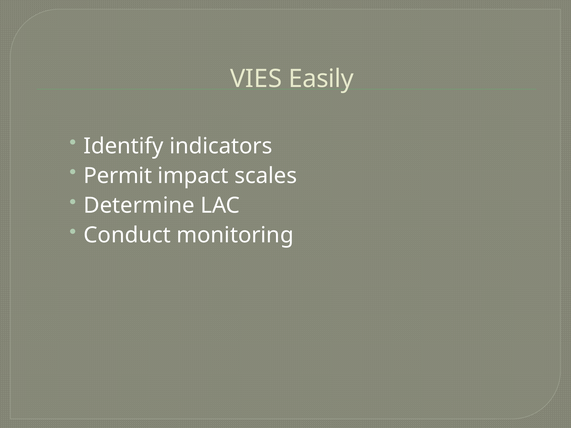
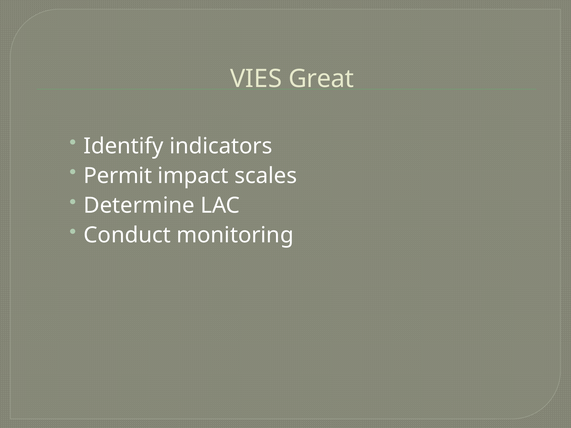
Easily: Easily -> Great
